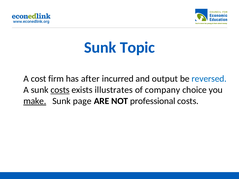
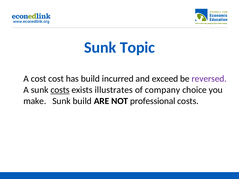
cost firm: firm -> cost
has after: after -> build
output: output -> exceed
reversed colour: blue -> purple
make underline: present -> none
Sunk page: page -> build
